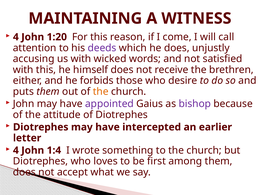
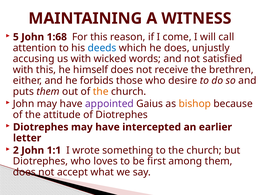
4 at (16, 37): 4 -> 5
1:20: 1:20 -> 1:68
deeds colour: purple -> blue
bishop colour: purple -> orange
4 at (16, 150): 4 -> 2
1:4: 1:4 -> 1:1
